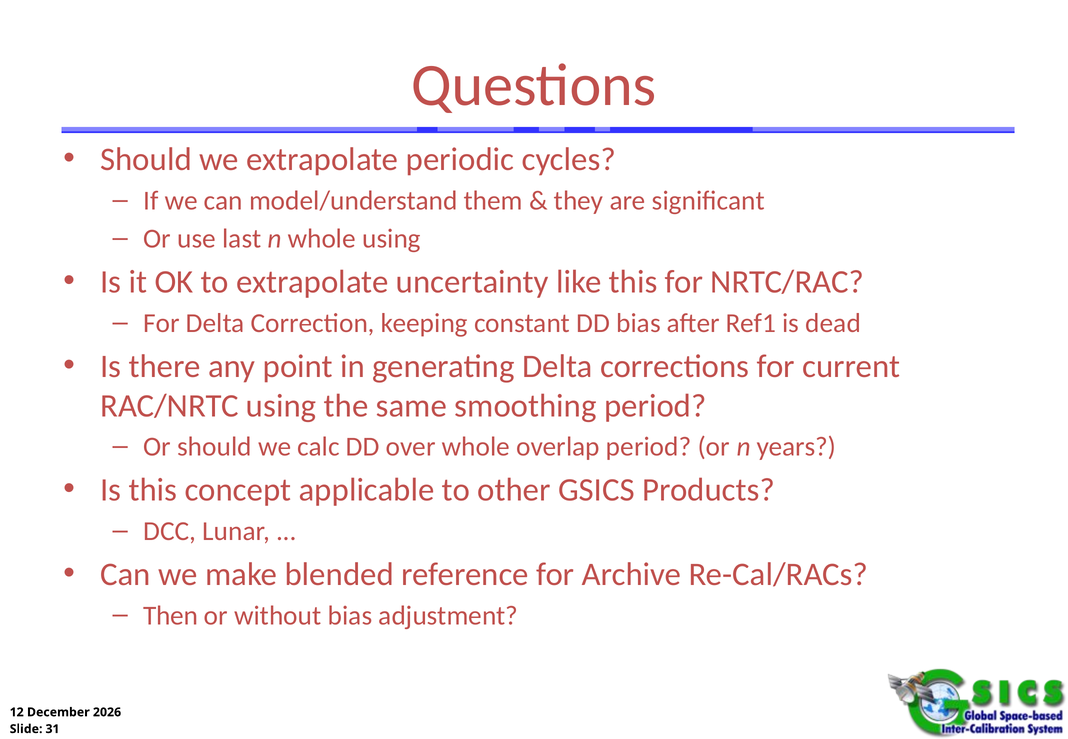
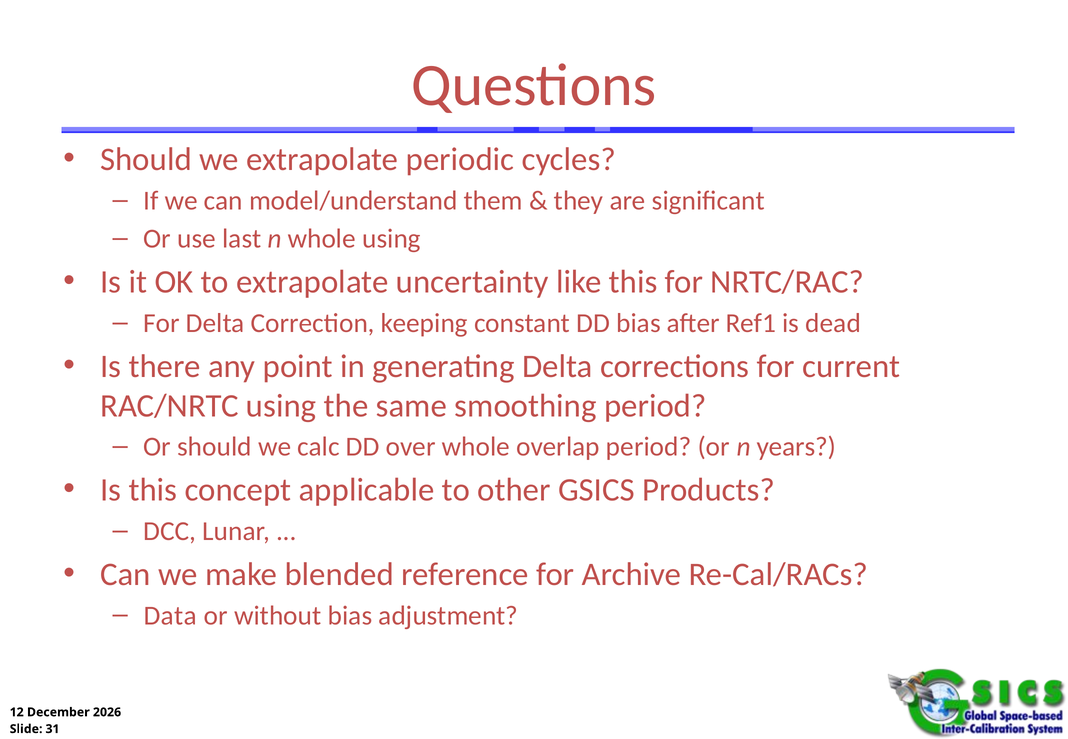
Then: Then -> Data
